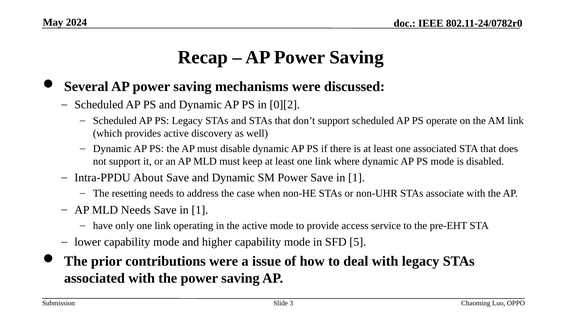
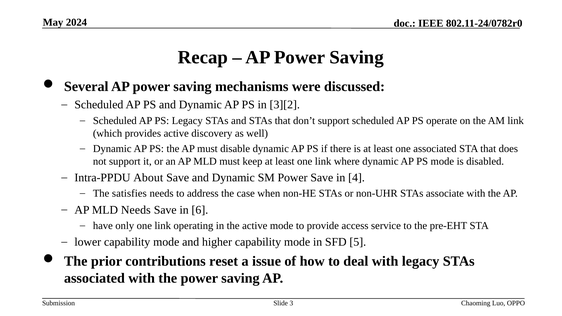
0][2: 0][2 -> 3][2
Power Save in 1: 1 -> 4
resetting: resetting -> satisfies
1 at (200, 210): 1 -> 6
contributions were: were -> reset
